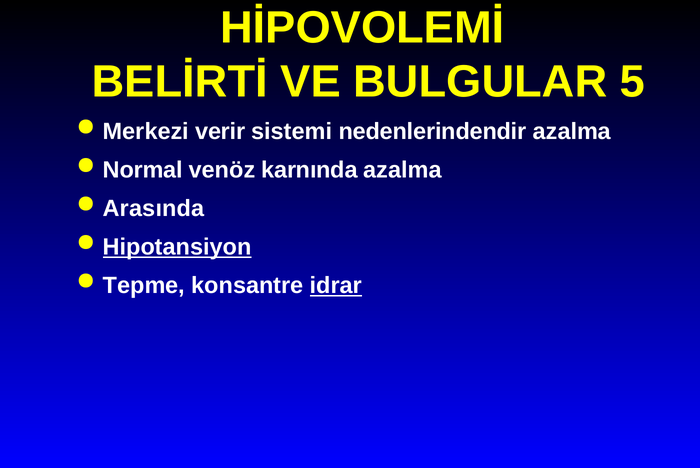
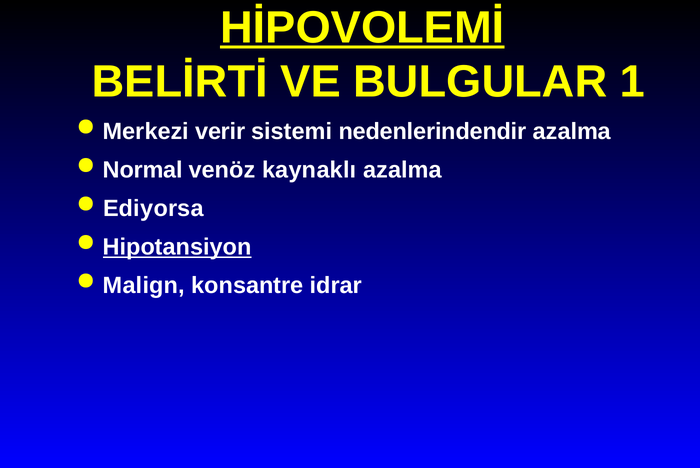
HİPOVOLEMİ underline: none -> present
5: 5 -> 1
karnında: karnında -> kaynaklı
Arasında: Arasında -> Ediyorsa
Tepme: Tepme -> Malign
idrar underline: present -> none
